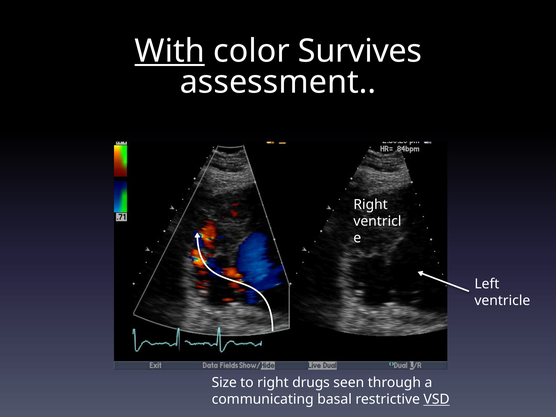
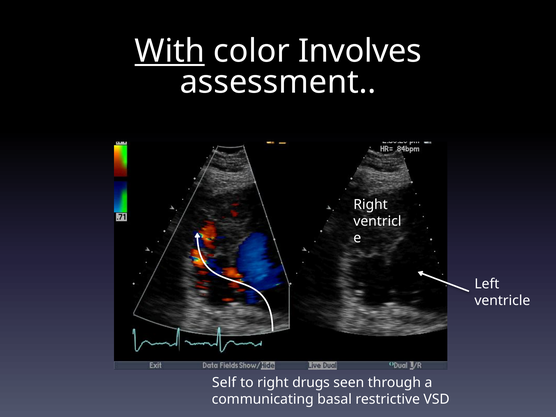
Survives: Survives -> Involves
Size: Size -> Self
VSD underline: present -> none
